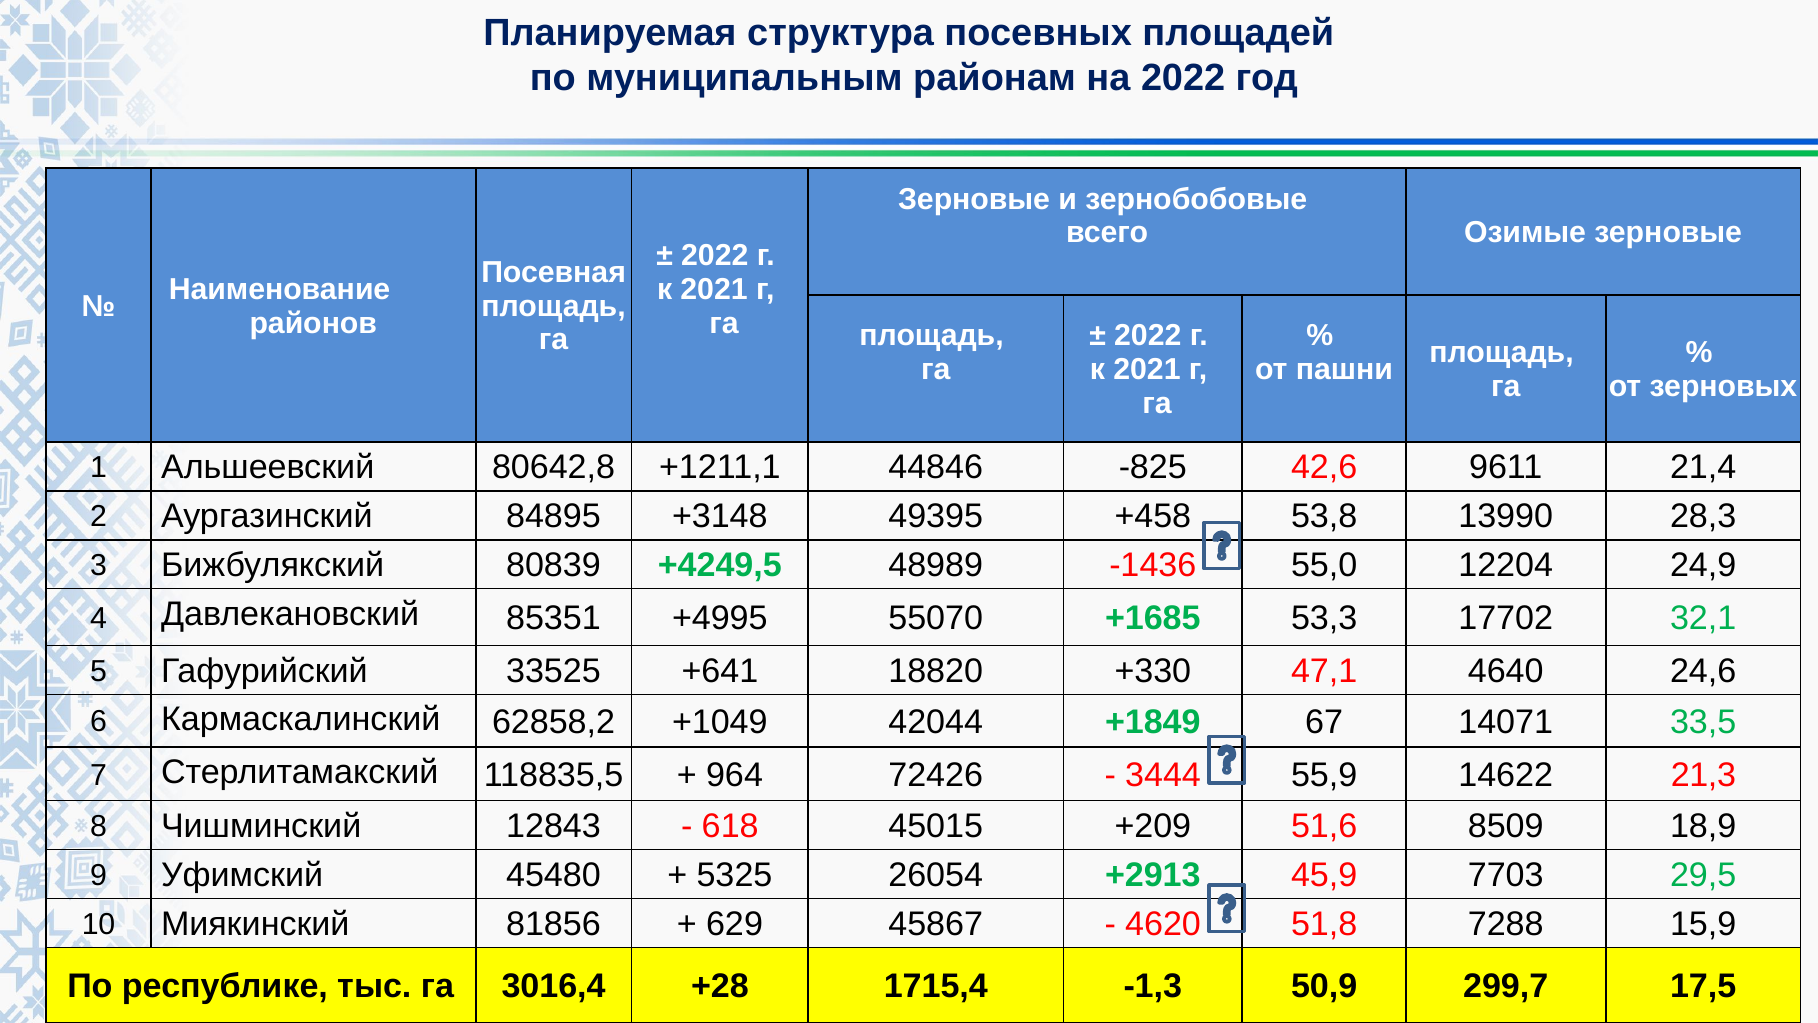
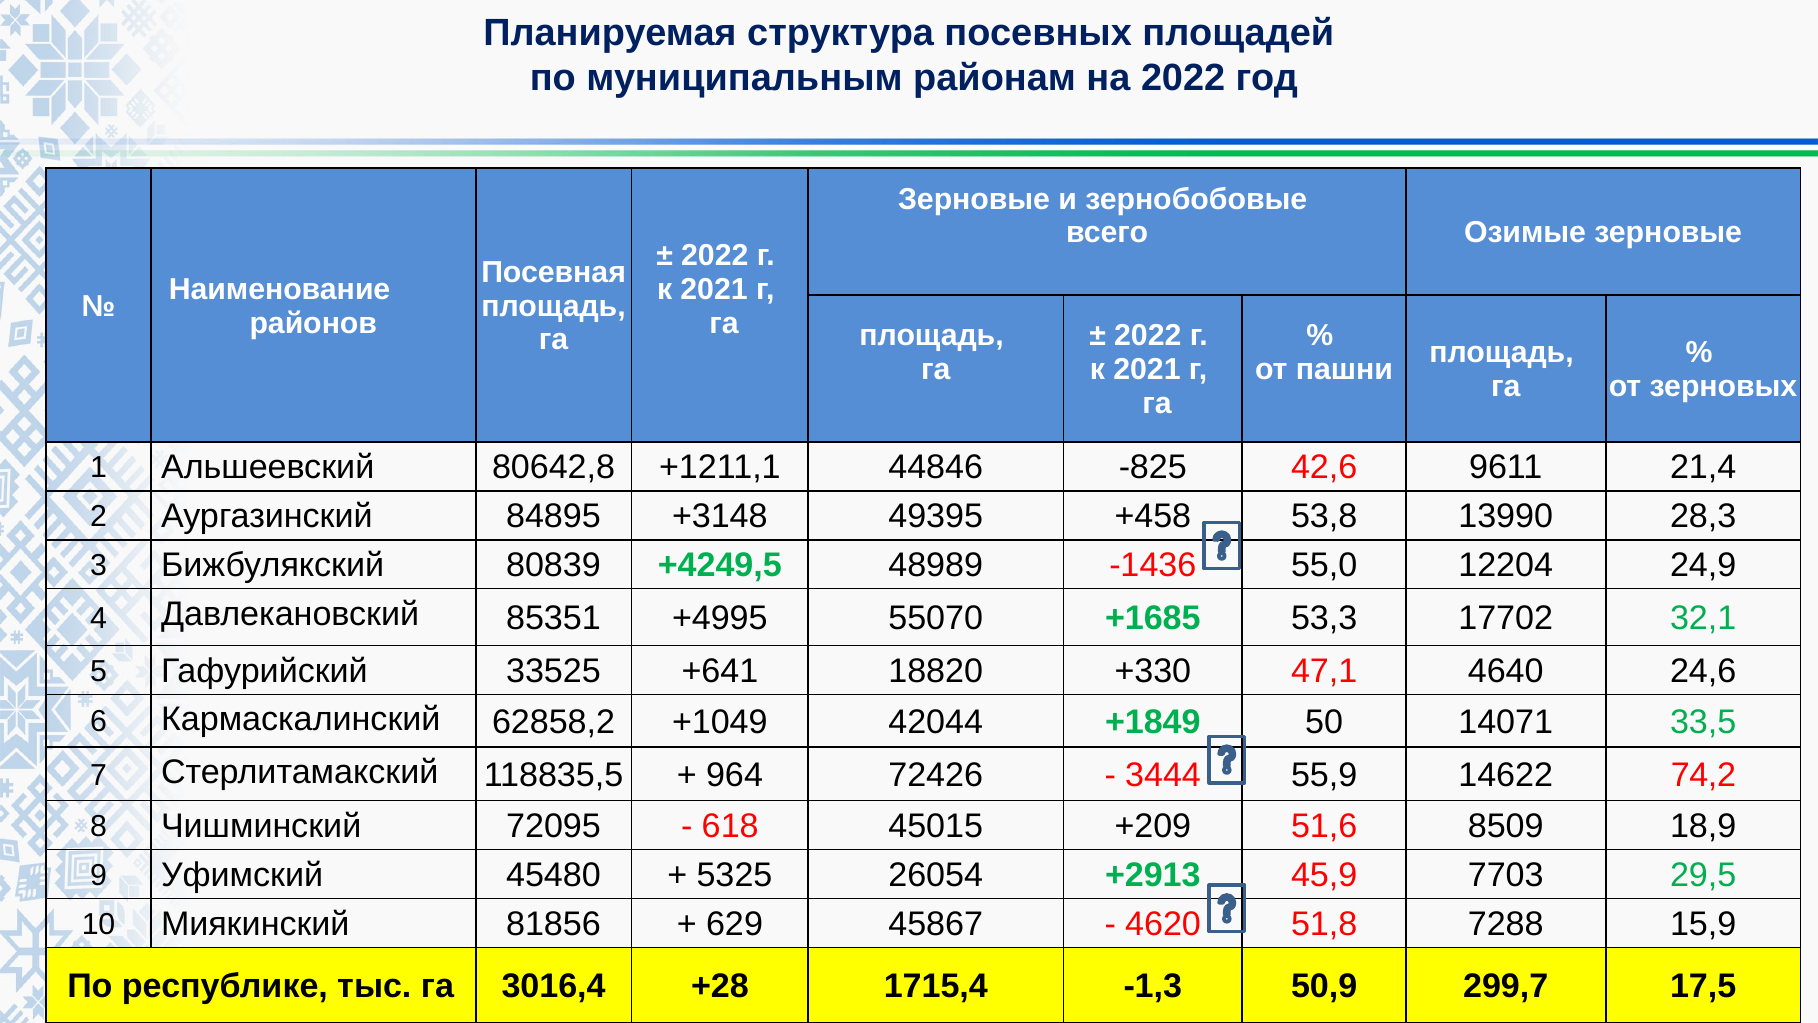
67: 67 -> 50
21,3: 21,3 -> 74,2
12843: 12843 -> 72095
